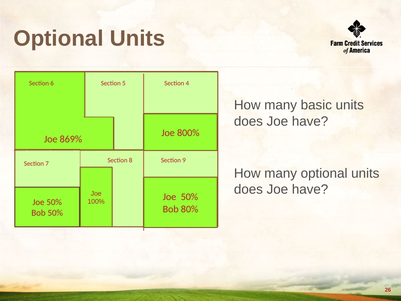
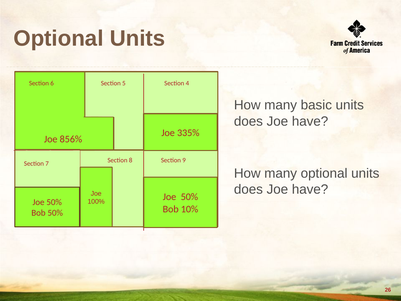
800%: 800% -> 335%
869%: 869% -> 856%
80%: 80% -> 10%
